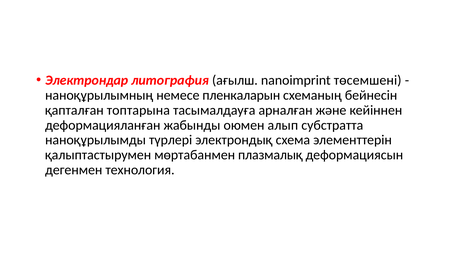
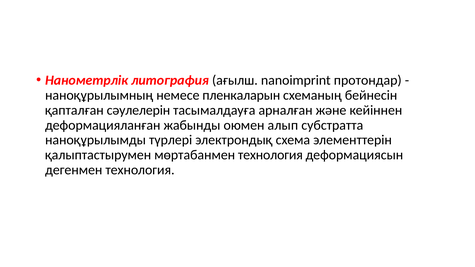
Электрондар: Электрондар -> Нанометрлік
төсемшені: төсемшені -> протондар
топтарына: топтарына -> сәулелерін
мөртабанмен плазмалық: плазмалық -> технология
